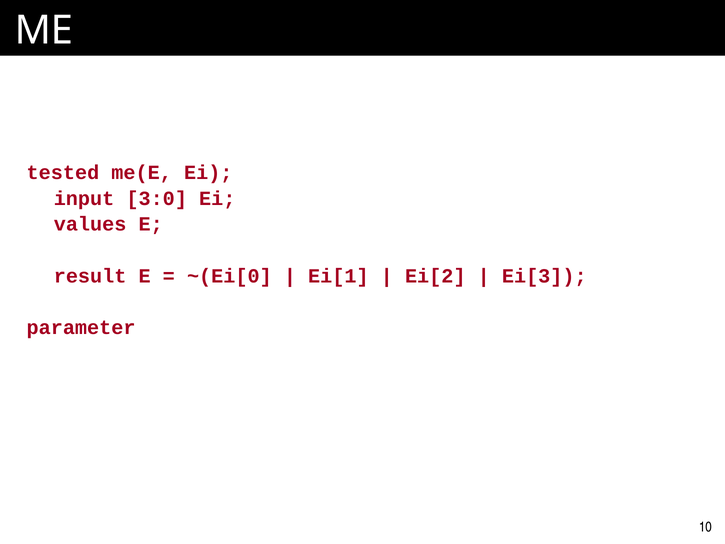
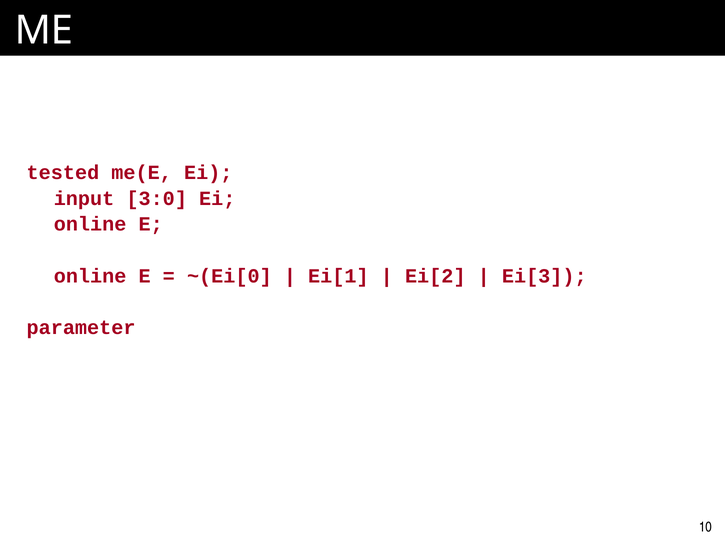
values at (90, 224): values -> online
result at (90, 276): result -> online
